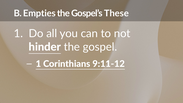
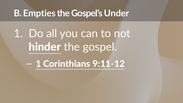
These: These -> Under
